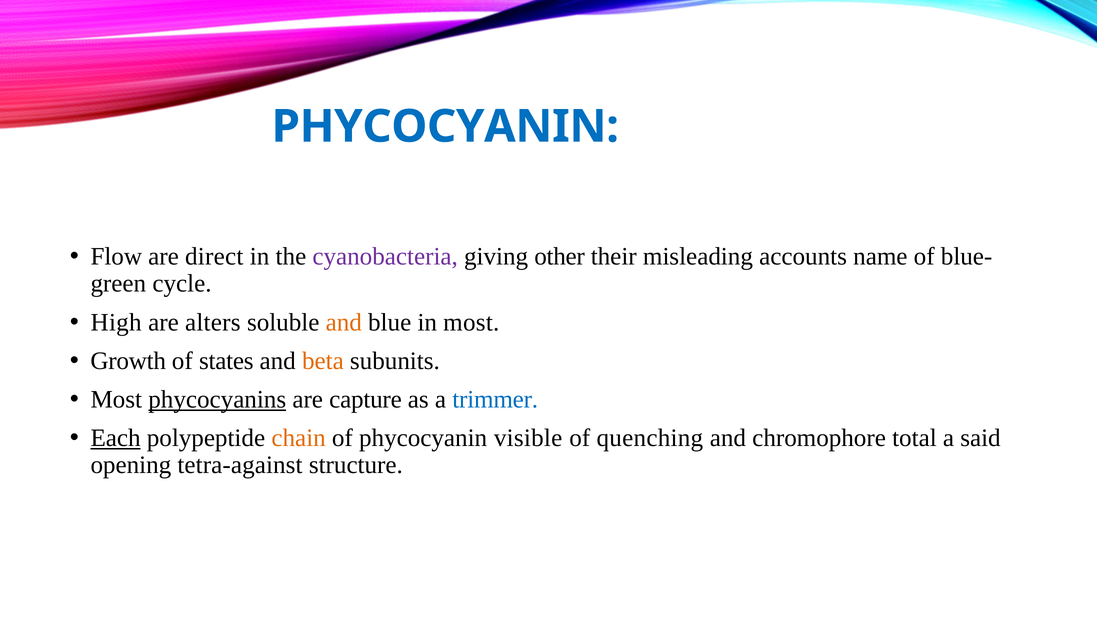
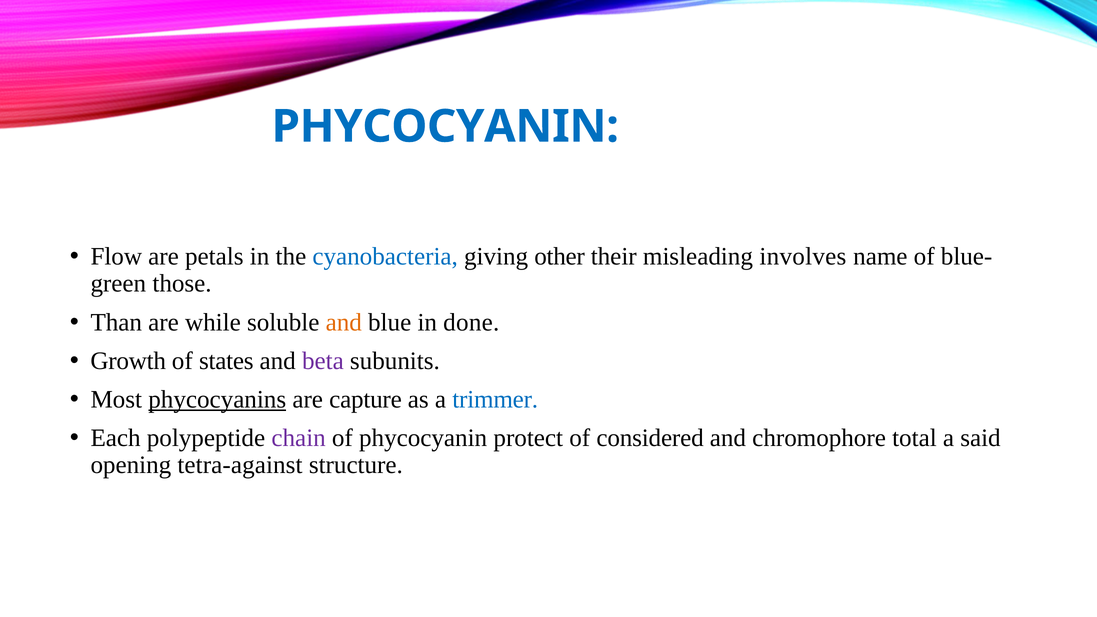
direct: direct -> petals
cyanobacteria colour: purple -> blue
accounts: accounts -> involves
cycle: cycle -> those
High: High -> Than
alters: alters -> while
in most: most -> done
beta colour: orange -> purple
Each underline: present -> none
chain colour: orange -> purple
visible: visible -> protect
quenching: quenching -> considered
